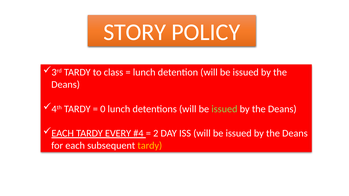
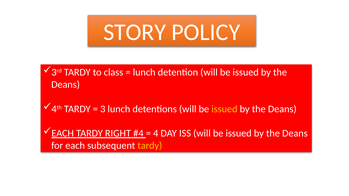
0: 0 -> 3
issued at (224, 109) colour: light green -> yellow
EVERY: EVERY -> RIGHT
2: 2 -> 4
